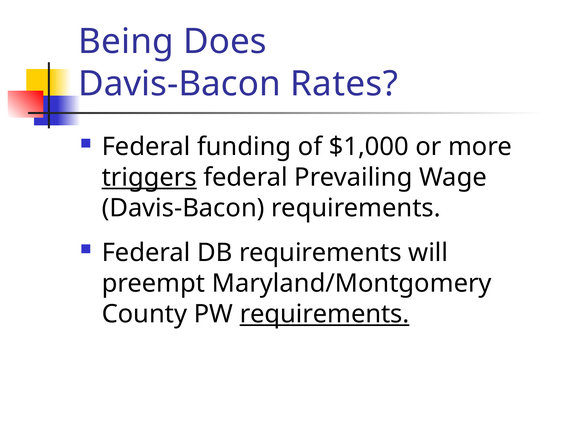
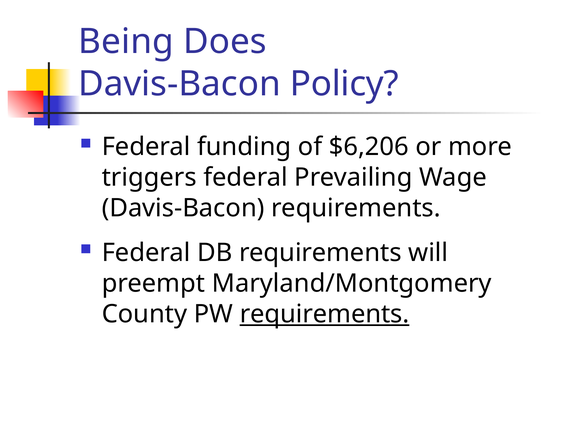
Rates: Rates -> Policy
$1,000: $1,000 -> $6,206
triggers underline: present -> none
